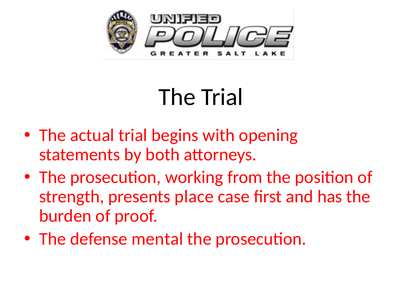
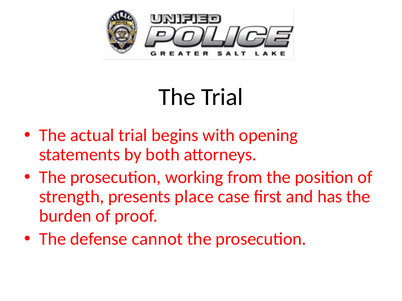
mental: mental -> cannot
